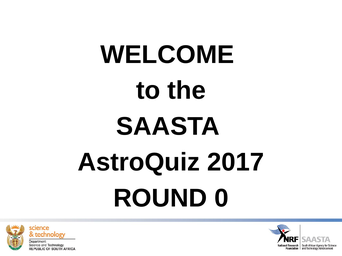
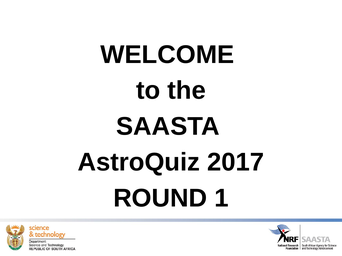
0: 0 -> 1
